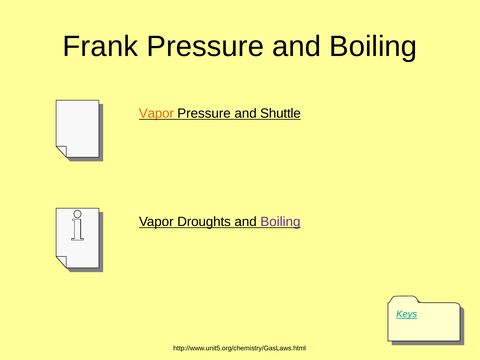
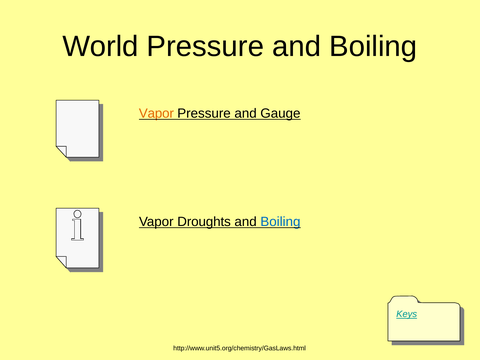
Frank: Frank -> World
Shuttle: Shuttle -> Gauge
Boiling at (280, 222) colour: purple -> blue
